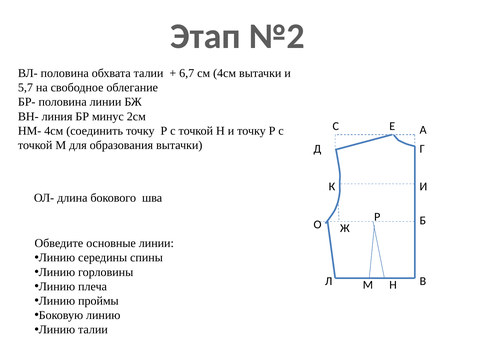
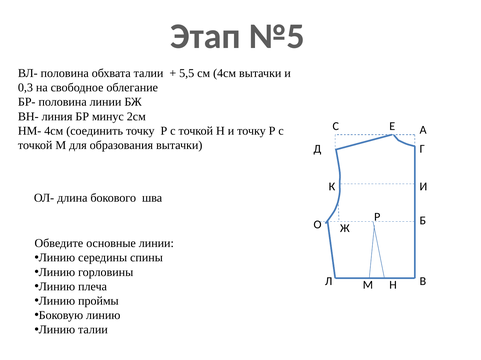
№2: №2 -> №5
6,7: 6,7 -> 5,5
5,7: 5,7 -> 0,3
